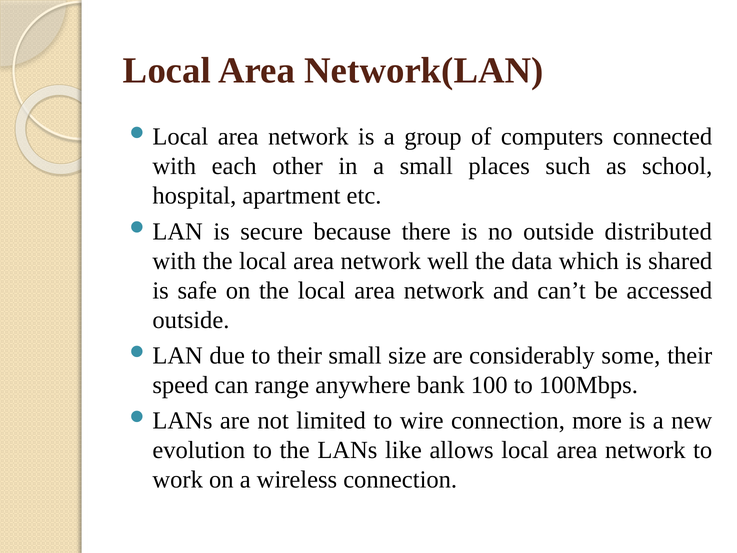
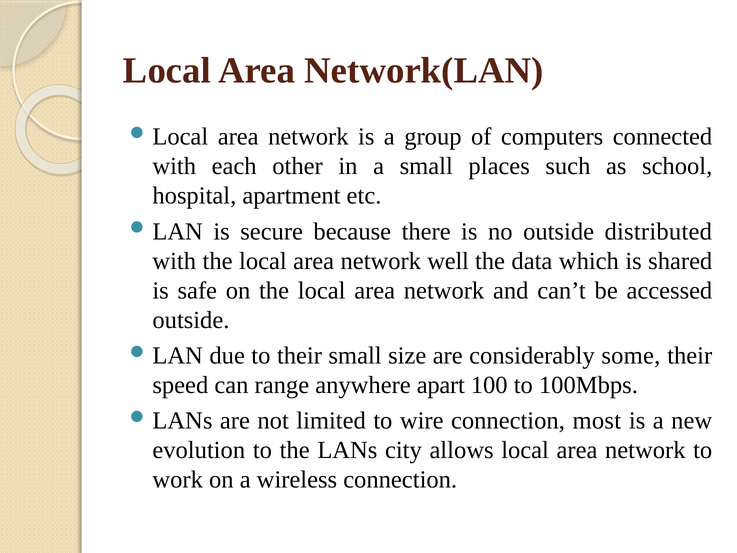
bank: bank -> apart
more: more -> most
like: like -> city
